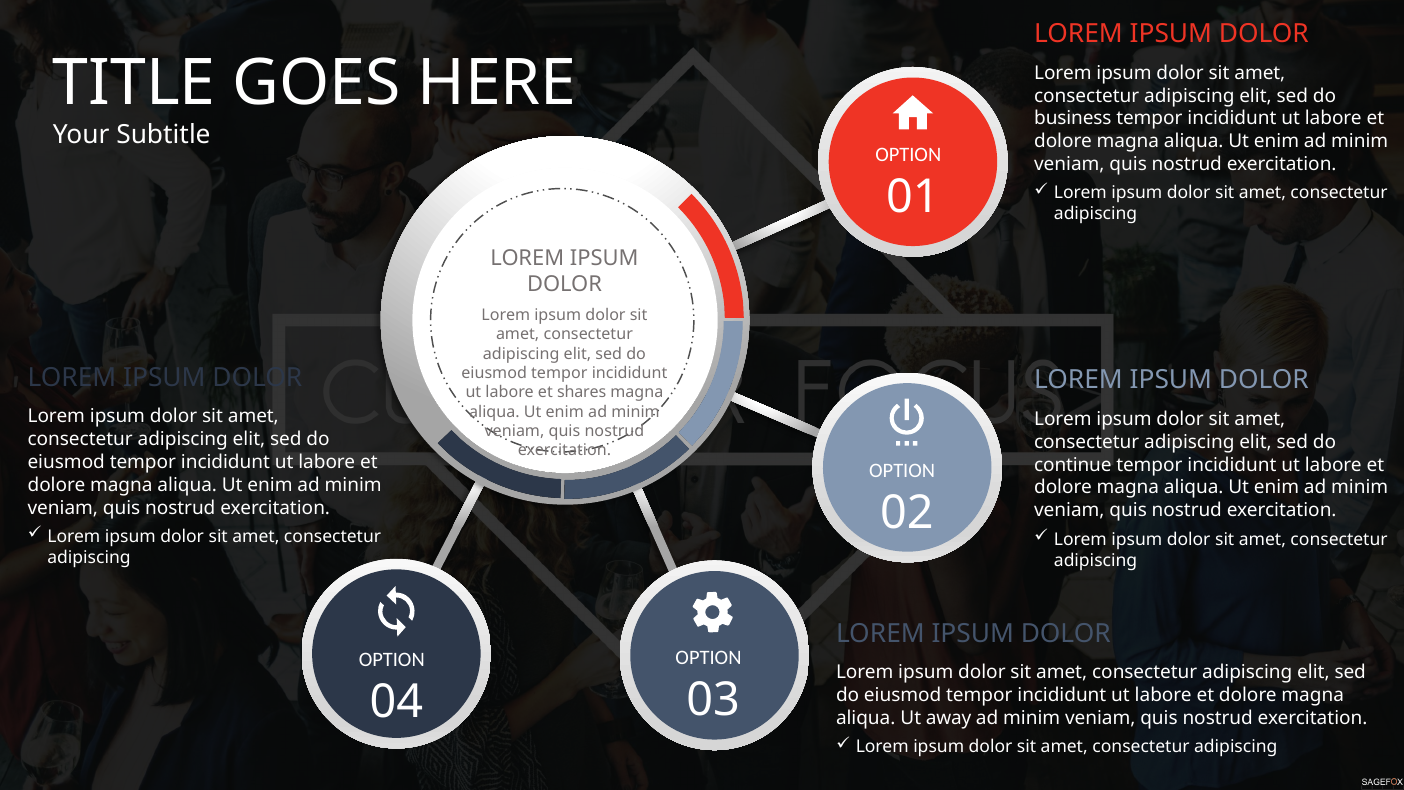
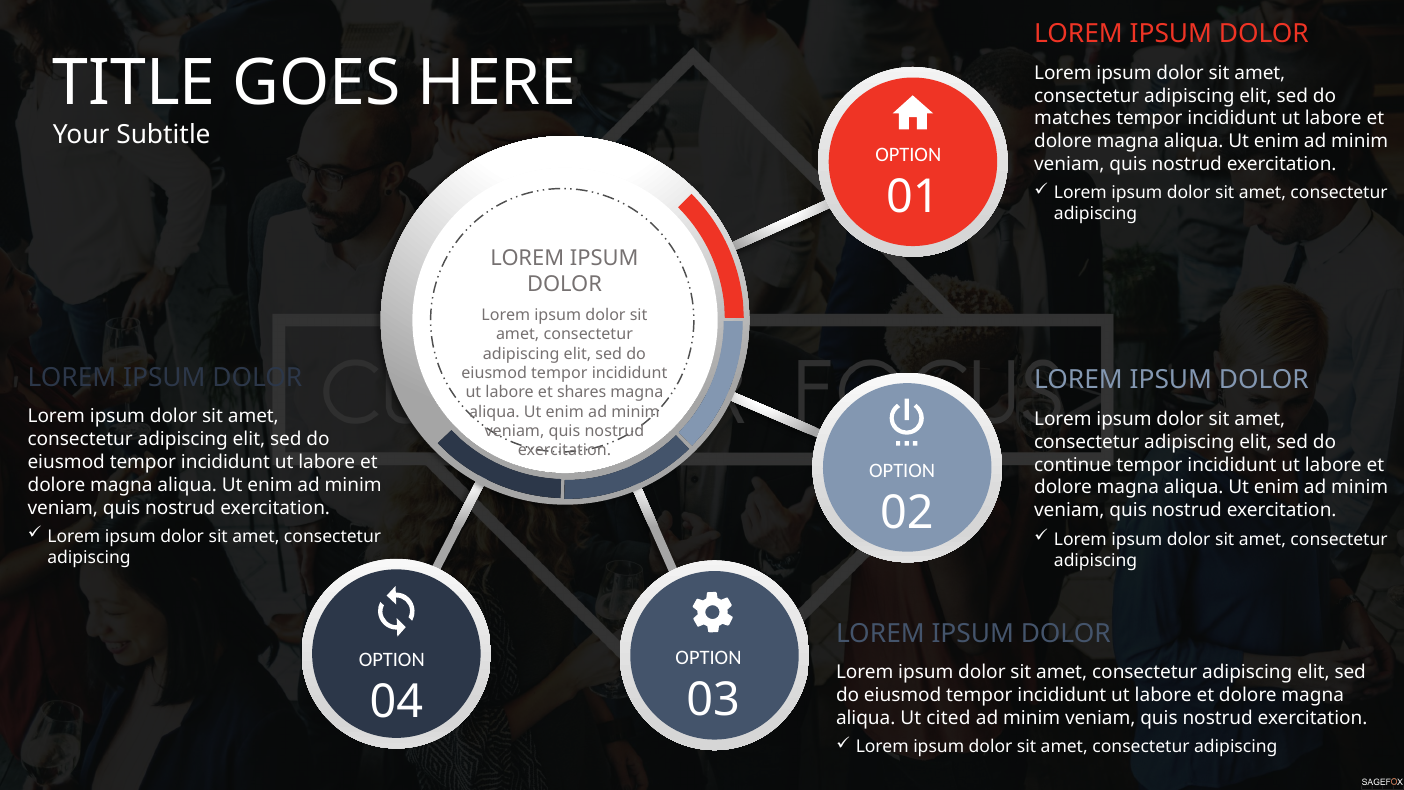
business: business -> matches
away: away -> cited
